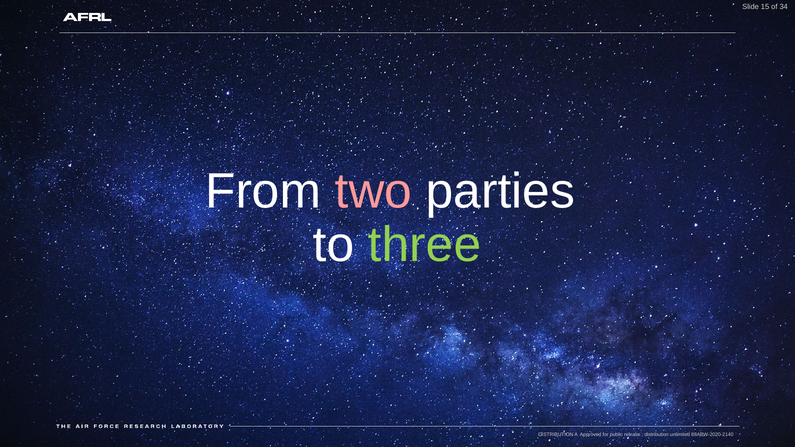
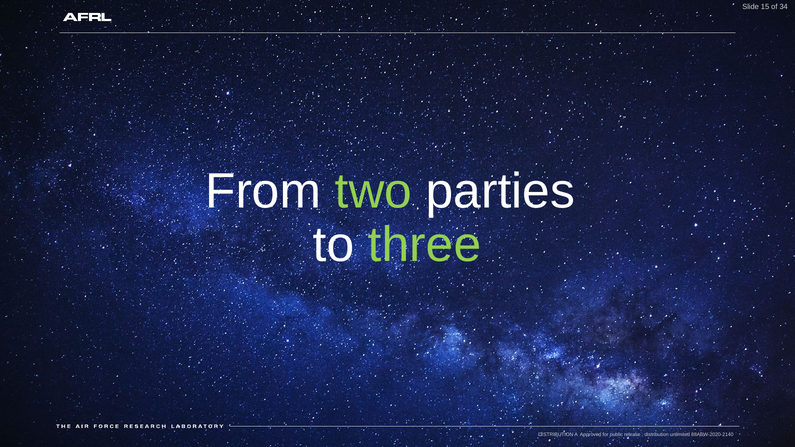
two colour: pink -> light green
